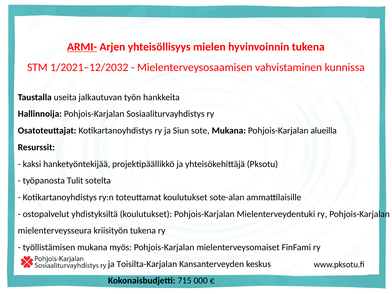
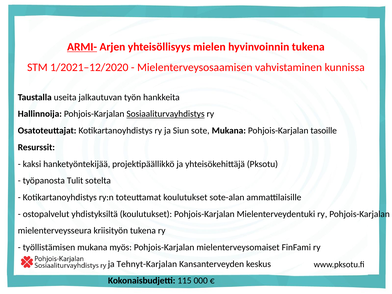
1/2021–12/2032: 1/2021–12/2032 -> 1/2021–12/2020
Sosiaaliturvayhdistys underline: none -> present
alueilla: alueilla -> tasoille
Toisilta-Karjalan: Toisilta-Karjalan -> Tehnyt-Karjalan
715: 715 -> 115
